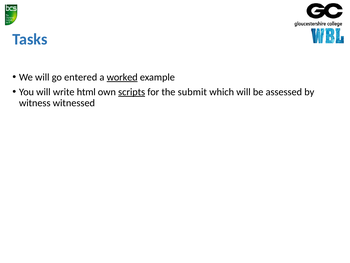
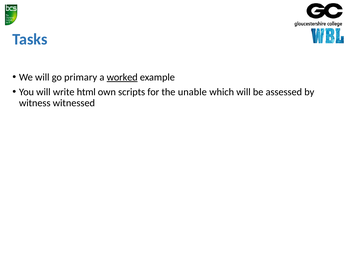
entered: entered -> primary
scripts underline: present -> none
submit: submit -> unable
